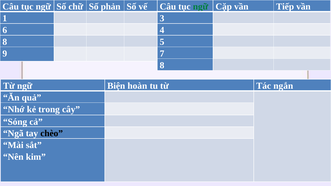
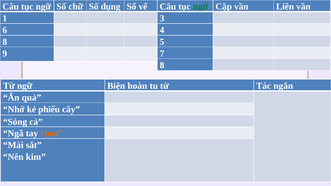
phản: phản -> dụng
Tiếp: Tiếp -> Liên
trong: trong -> phiếu
chèo colour: black -> orange
